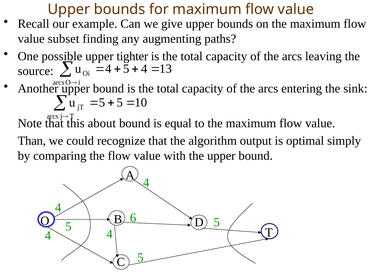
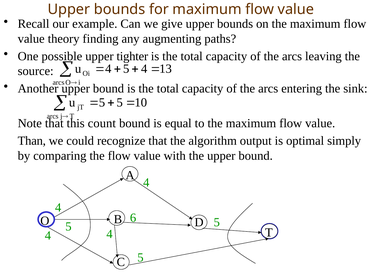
subset: subset -> theory
about: about -> count
